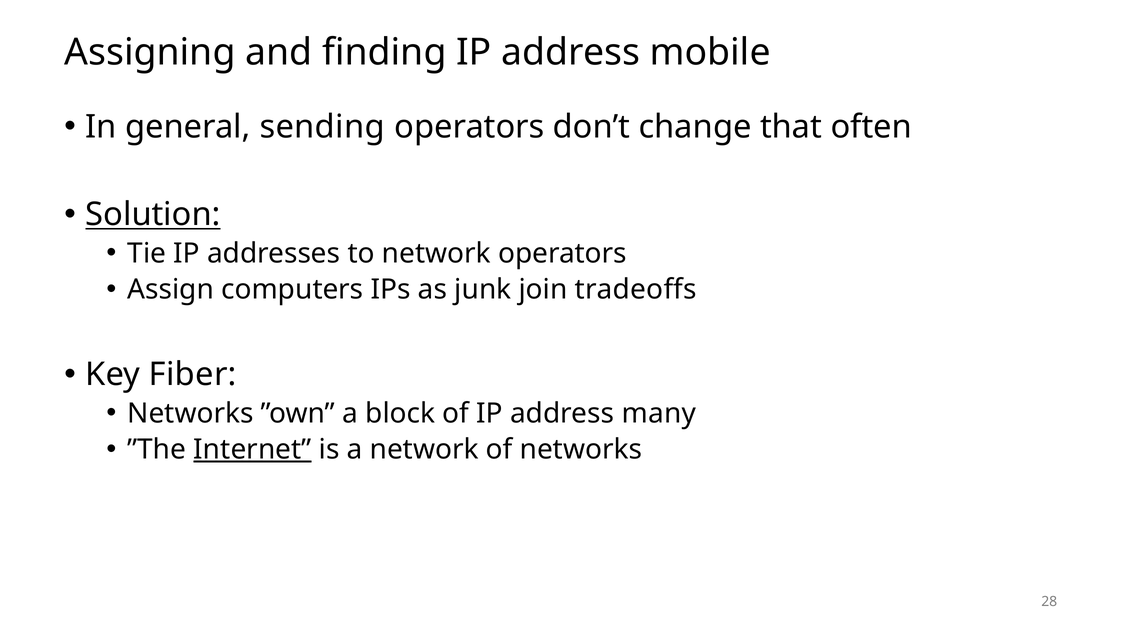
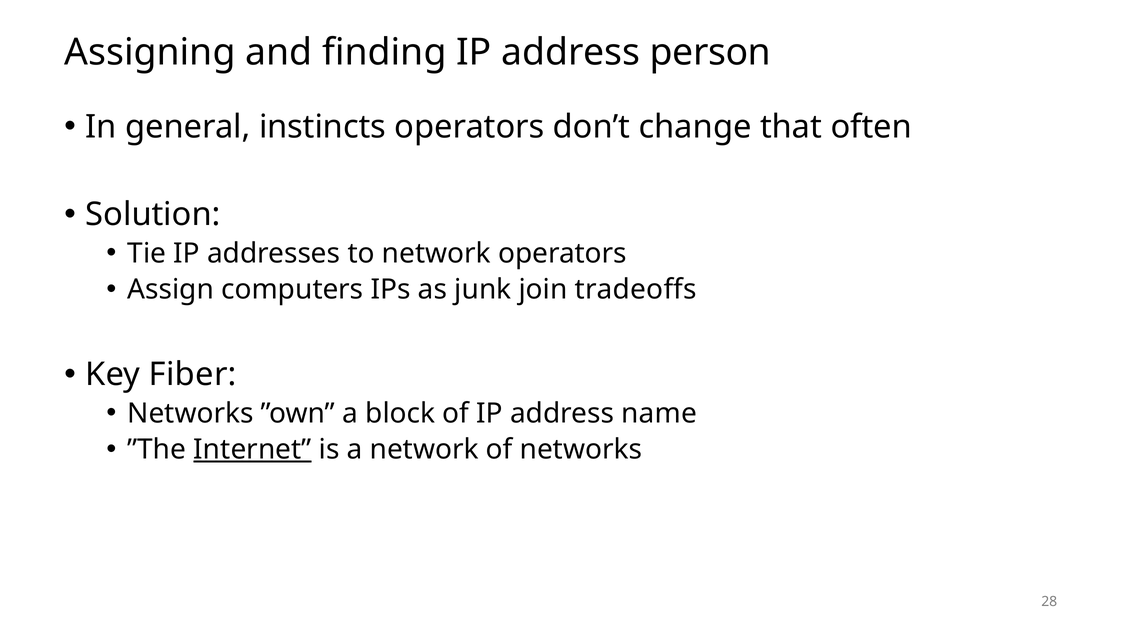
mobile: mobile -> person
sending: sending -> instincts
Solution underline: present -> none
many: many -> name
